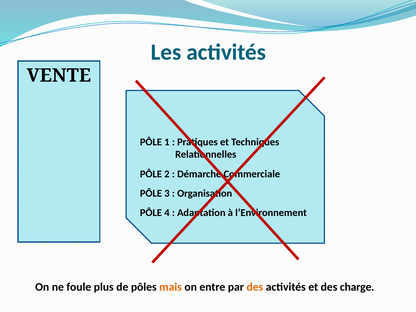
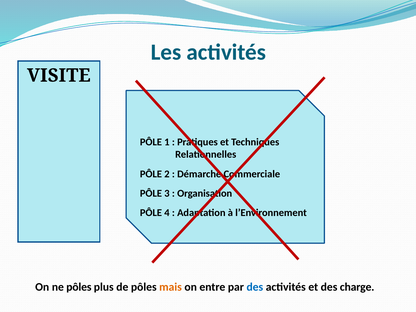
VENTE: VENTE -> VISITE
ne foule: foule -> pôles
des at (255, 287) colour: orange -> blue
